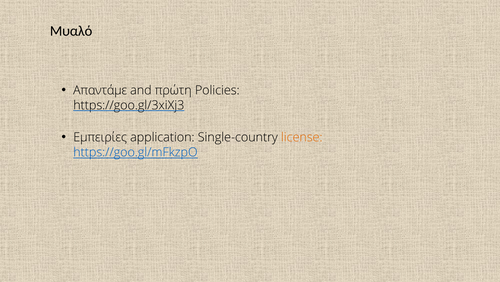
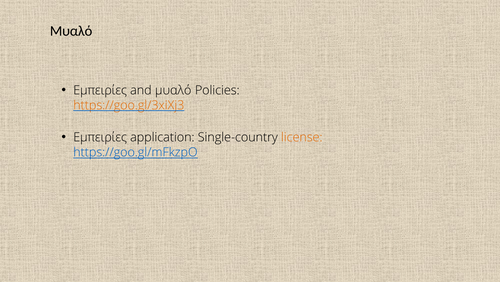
Απαντάμε at (100, 90): Απαντάμε -> Εμπειρίες
and πρώτη: πρώτη -> μυαλό
https://goo.gl/3xiXj3 colour: black -> orange
